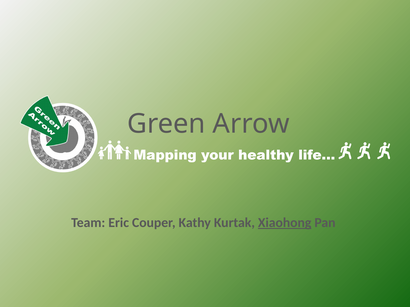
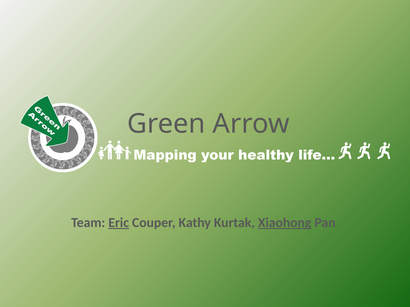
Eric underline: none -> present
